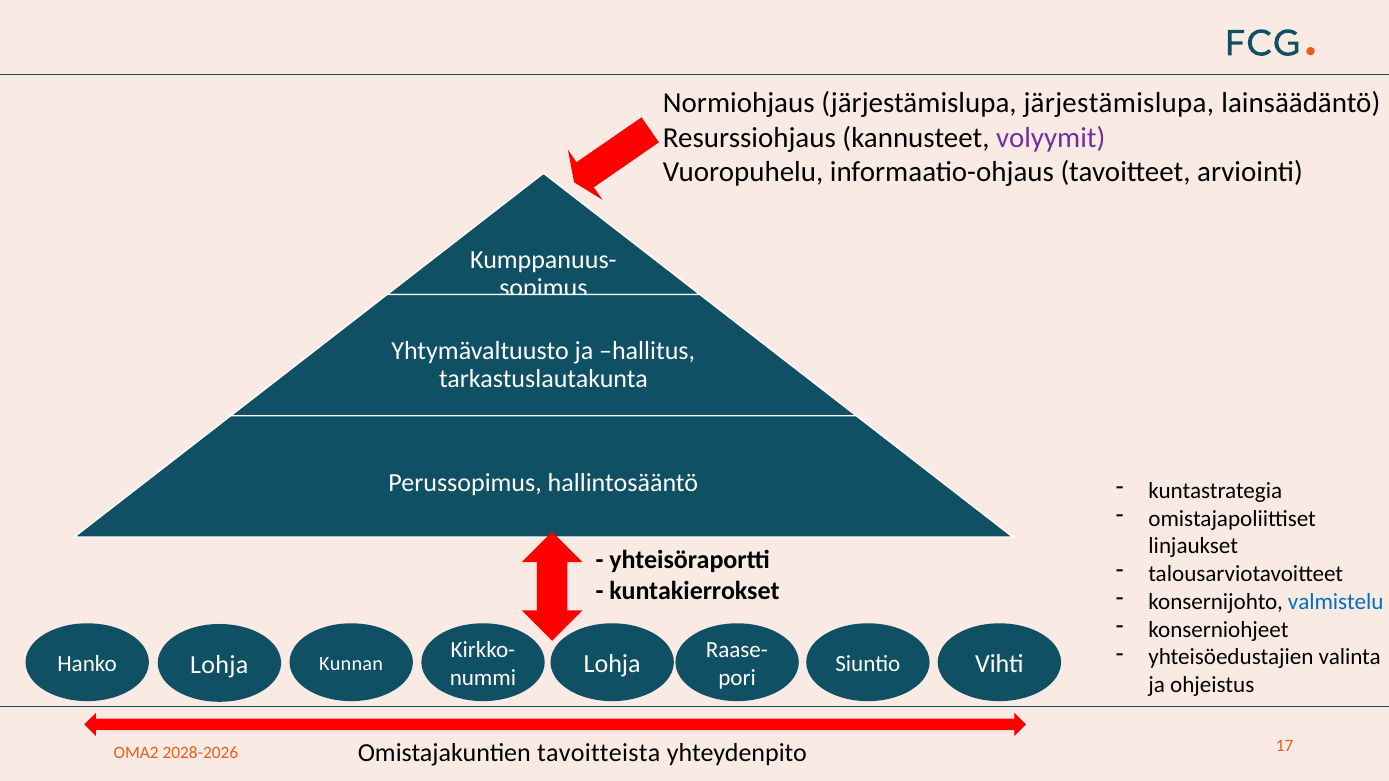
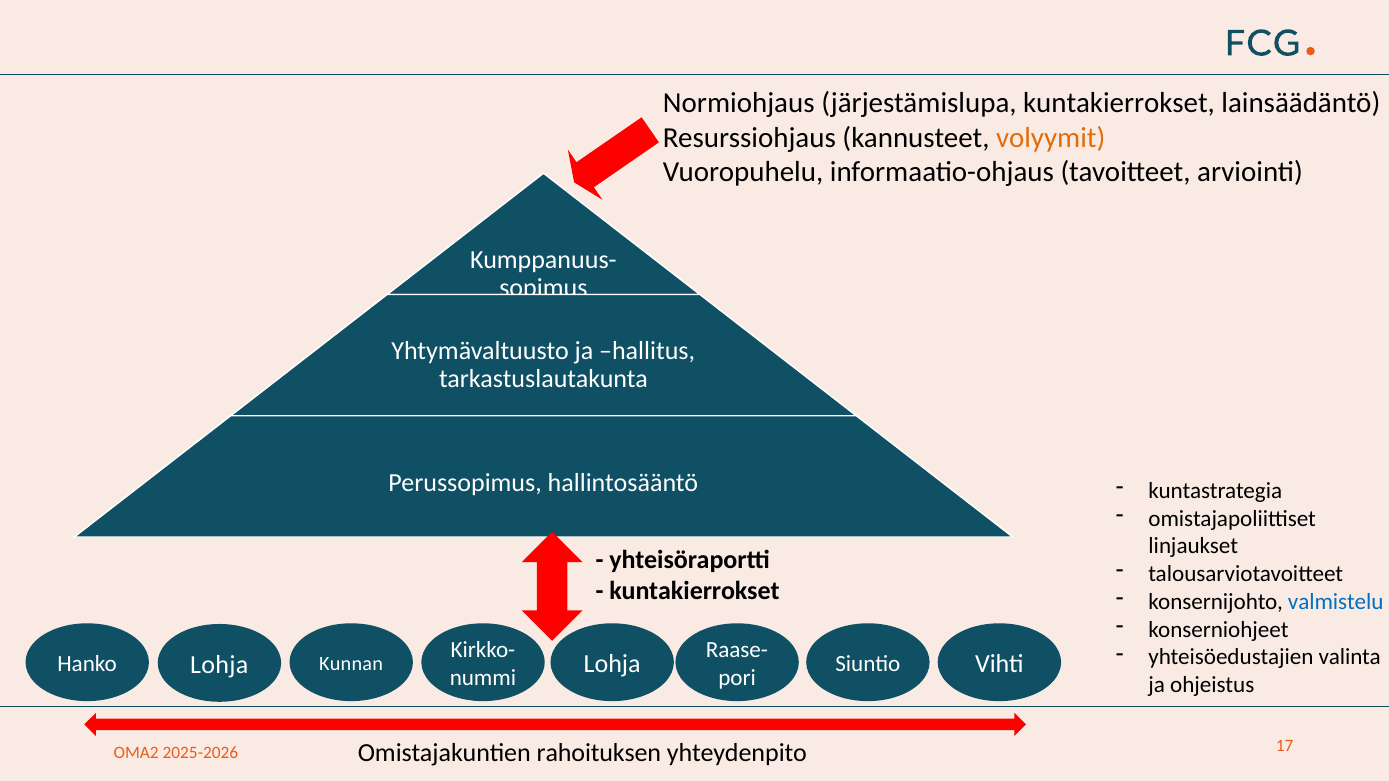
järjestämislupa järjestämislupa: järjestämislupa -> kuntakierrokset
volyymit colour: purple -> orange
tavoitteista: tavoitteista -> rahoituksen
2028-2026: 2028-2026 -> 2025-2026
